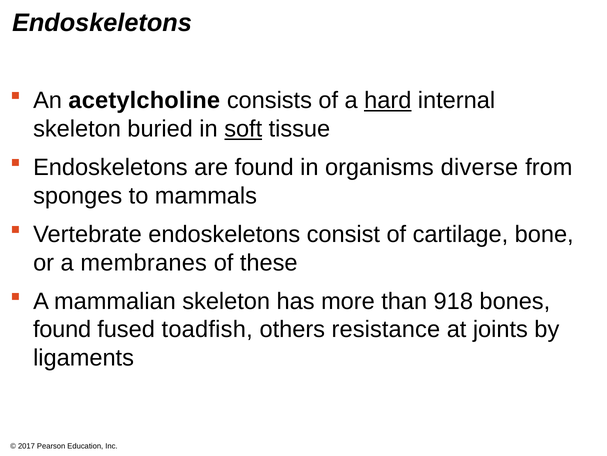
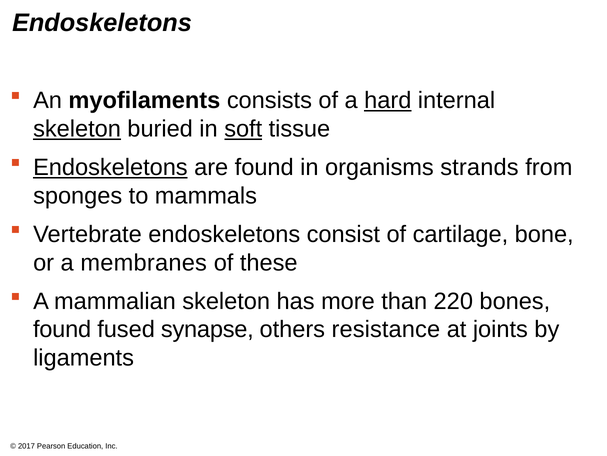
acetylcholine: acetylcholine -> myofilaments
skeleton at (77, 129) underline: none -> present
Endoskeletons at (110, 167) underline: none -> present
diverse: diverse -> strands
918: 918 -> 220
toadfish: toadfish -> synapse
